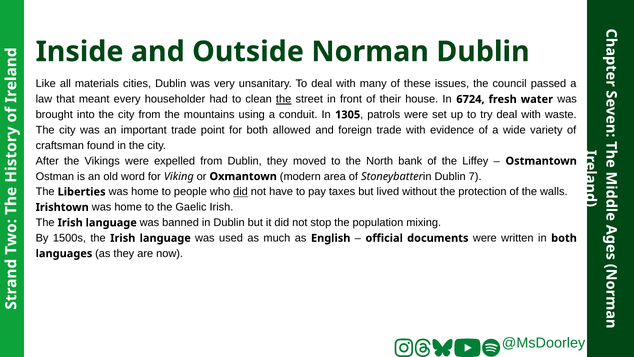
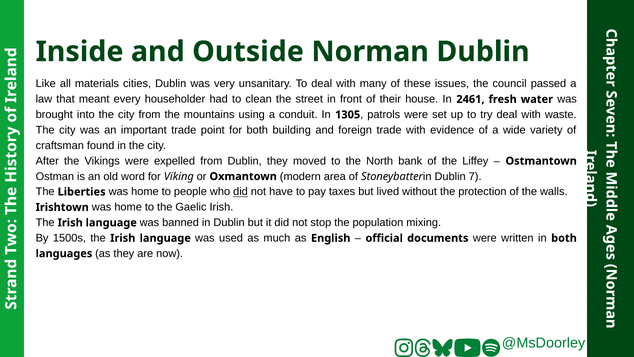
the at (284, 99) underline: present -> none
6724: 6724 -> 2461
allowed: allowed -> building
